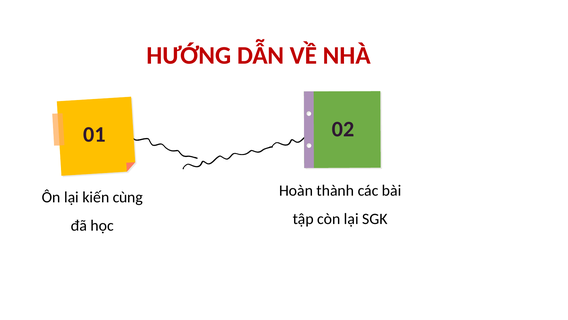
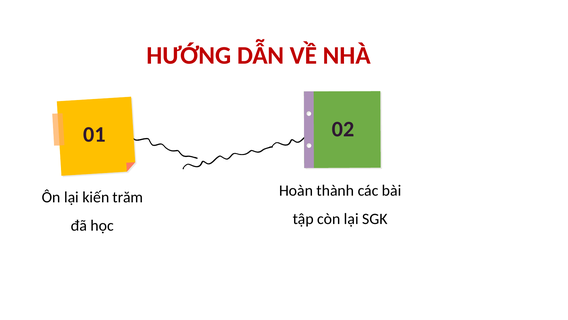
cùng: cùng -> trăm
